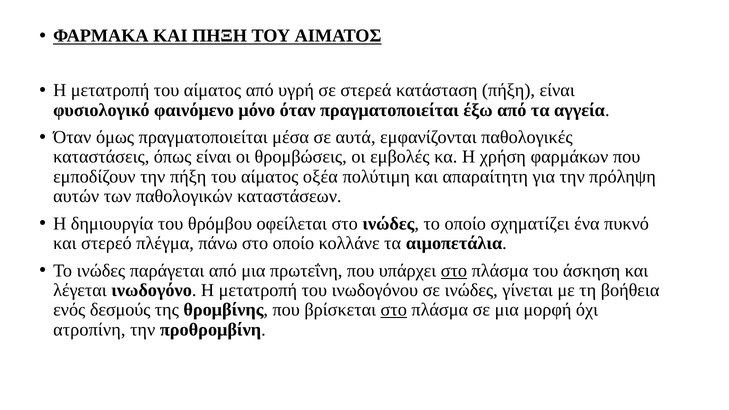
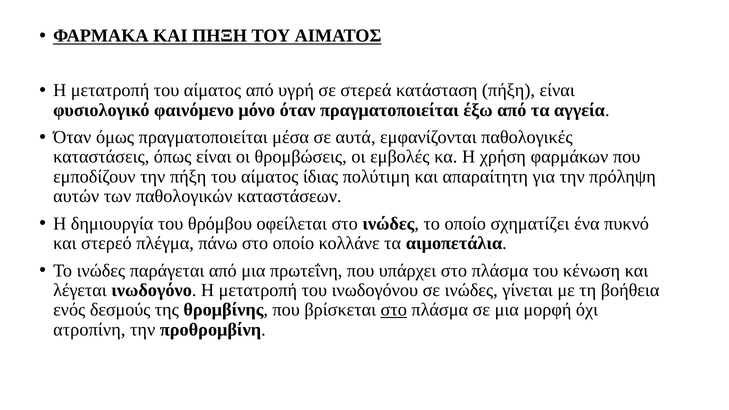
οξέα: οξέα -> ίδιας
στο at (454, 271) underline: present -> none
άσκηση: άσκηση -> κένωση
